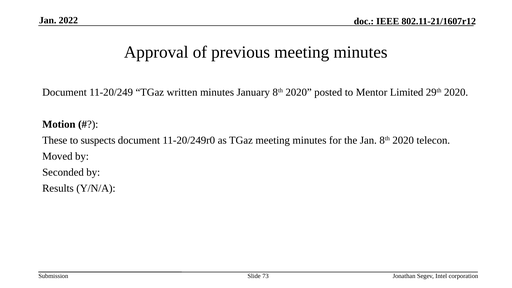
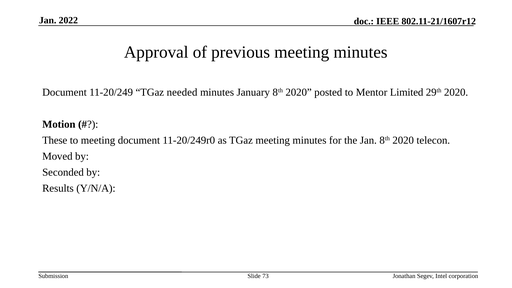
written: written -> needed
to suspects: suspects -> meeting
